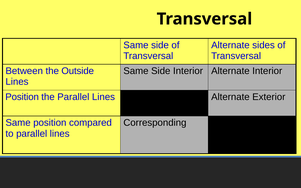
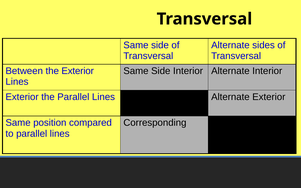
the Outside: Outside -> Exterior
Position at (22, 97): Position -> Exterior
